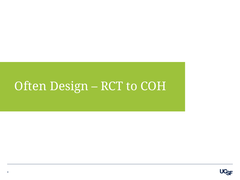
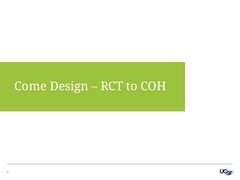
Often: Often -> Come
